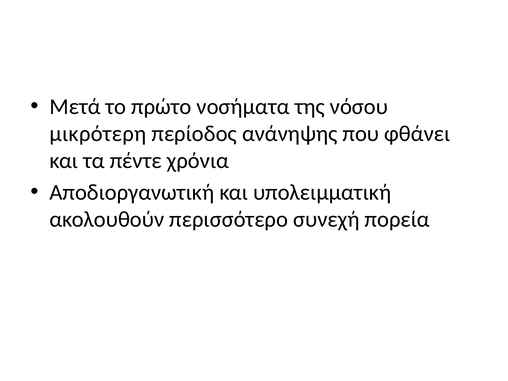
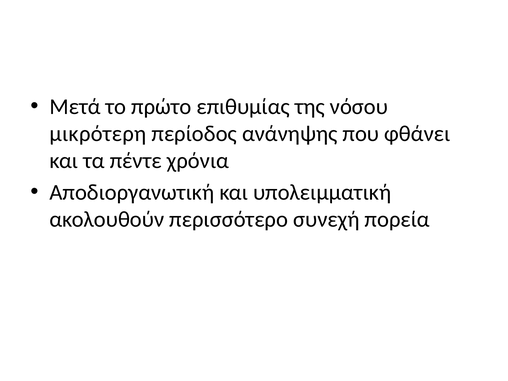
νοσήματα: νοσήματα -> επιθυµίας
